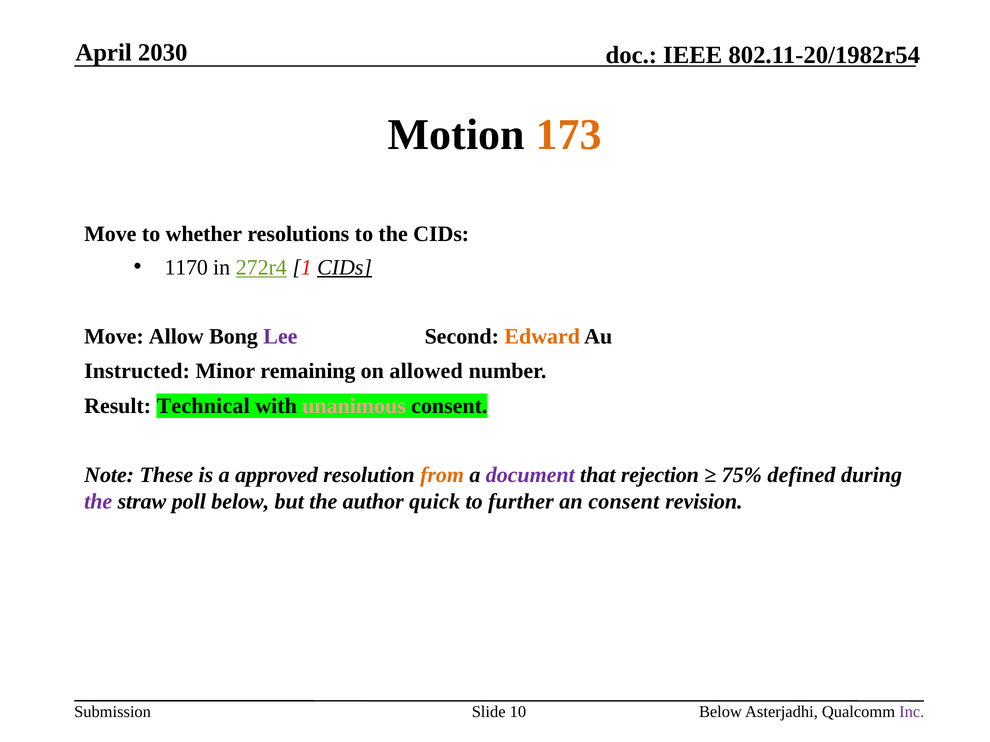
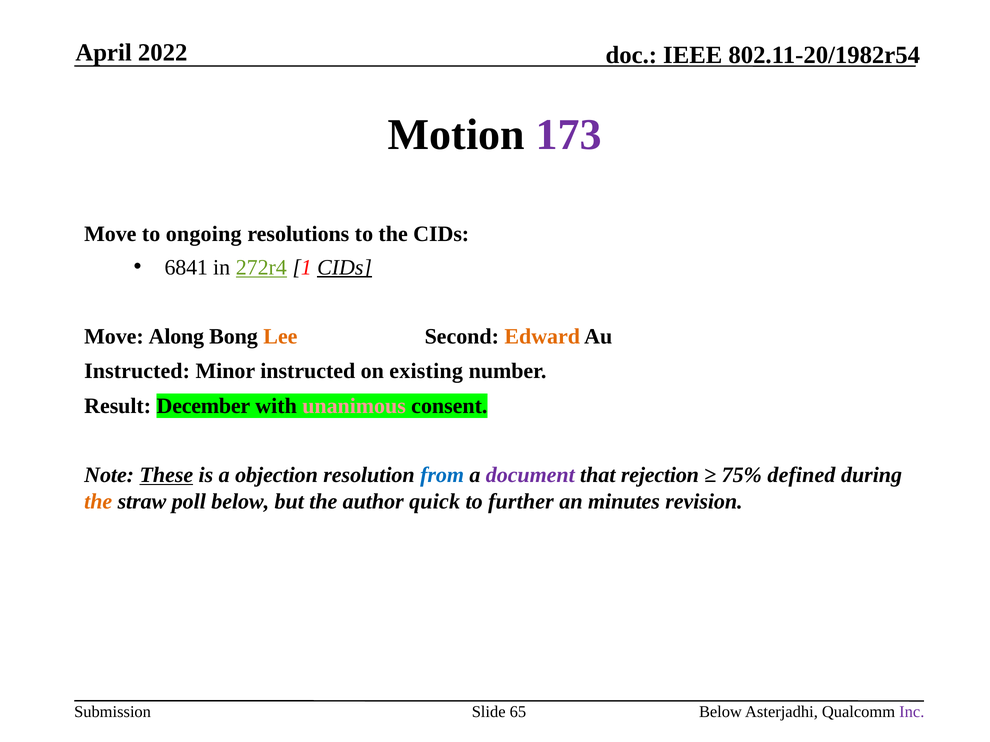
2030: 2030 -> 2022
173 colour: orange -> purple
whether: whether -> ongoing
1170: 1170 -> 6841
Allow: Allow -> Along
Lee colour: purple -> orange
Minor remaining: remaining -> instructed
allowed: allowed -> existing
Technical: Technical -> December
These underline: none -> present
approved: approved -> objection
from colour: orange -> blue
the at (98, 502) colour: purple -> orange
an consent: consent -> minutes
10: 10 -> 65
